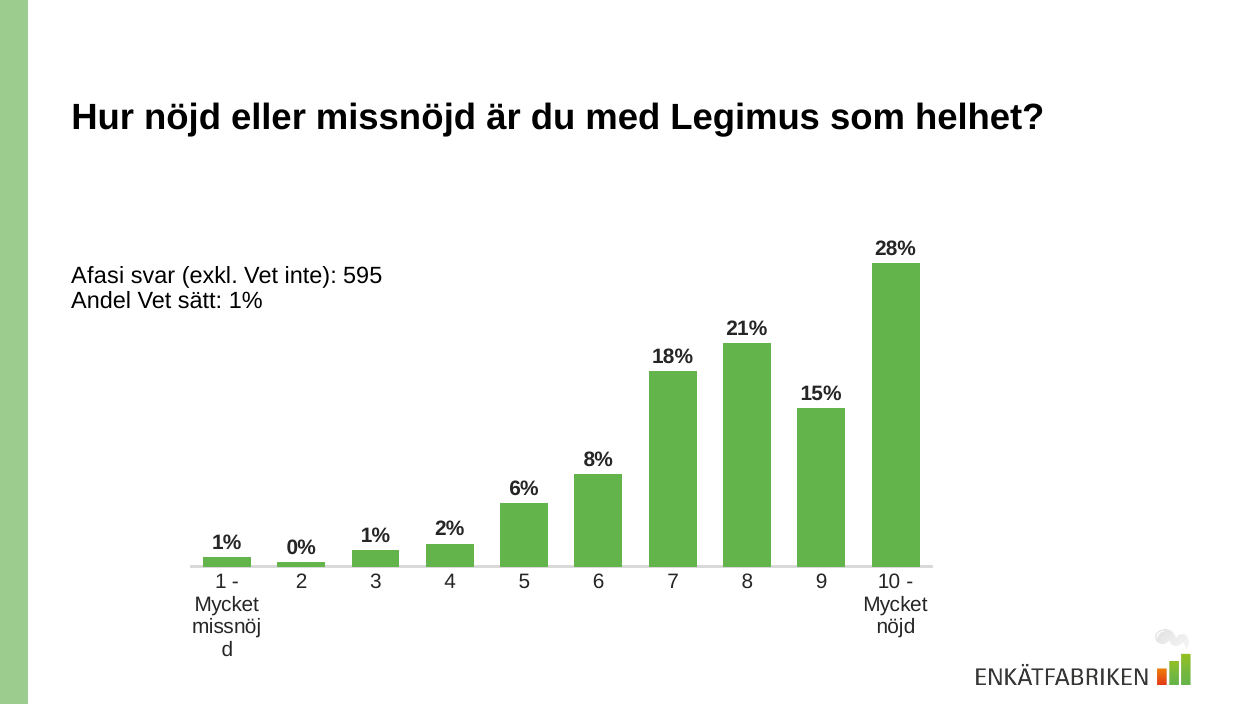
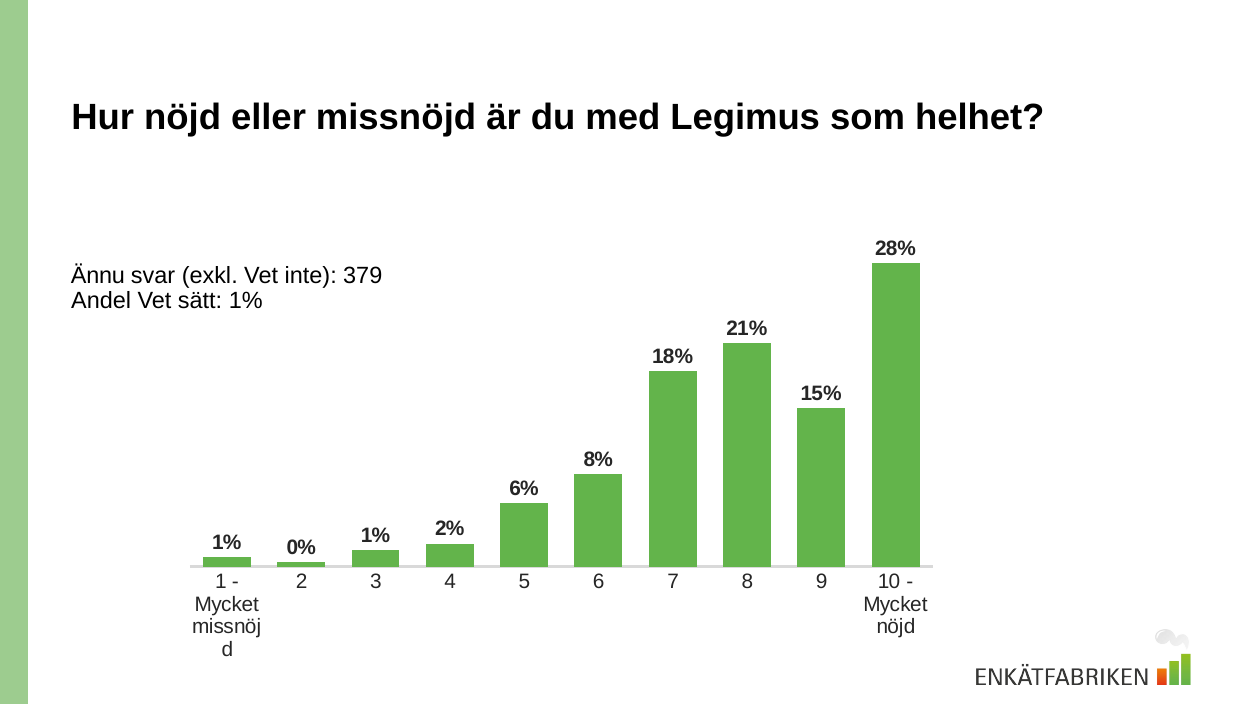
Afasi: Afasi -> Ännu
595: 595 -> 379
